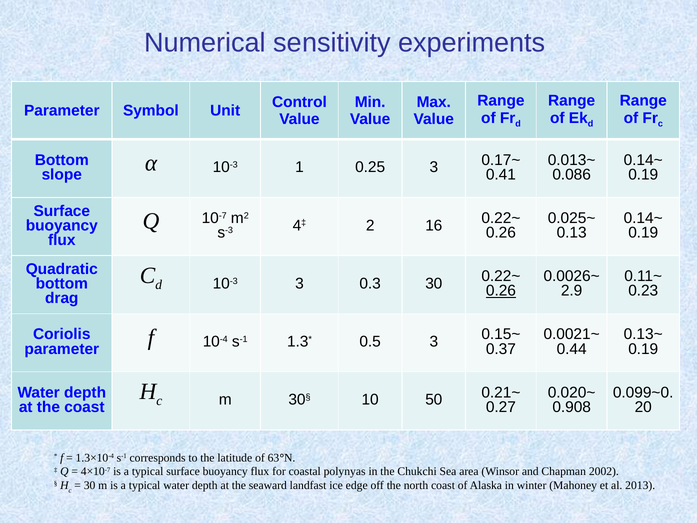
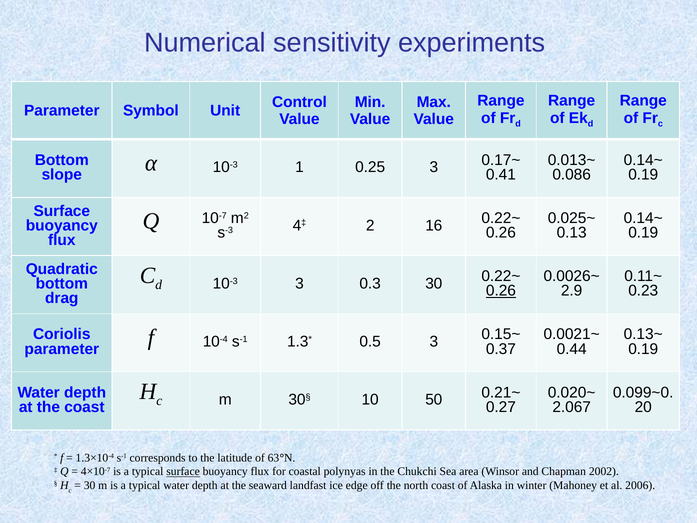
0.908: 0.908 -> 2.067
surface at (183, 471) underline: none -> present
2013: 2013 -> 2006
